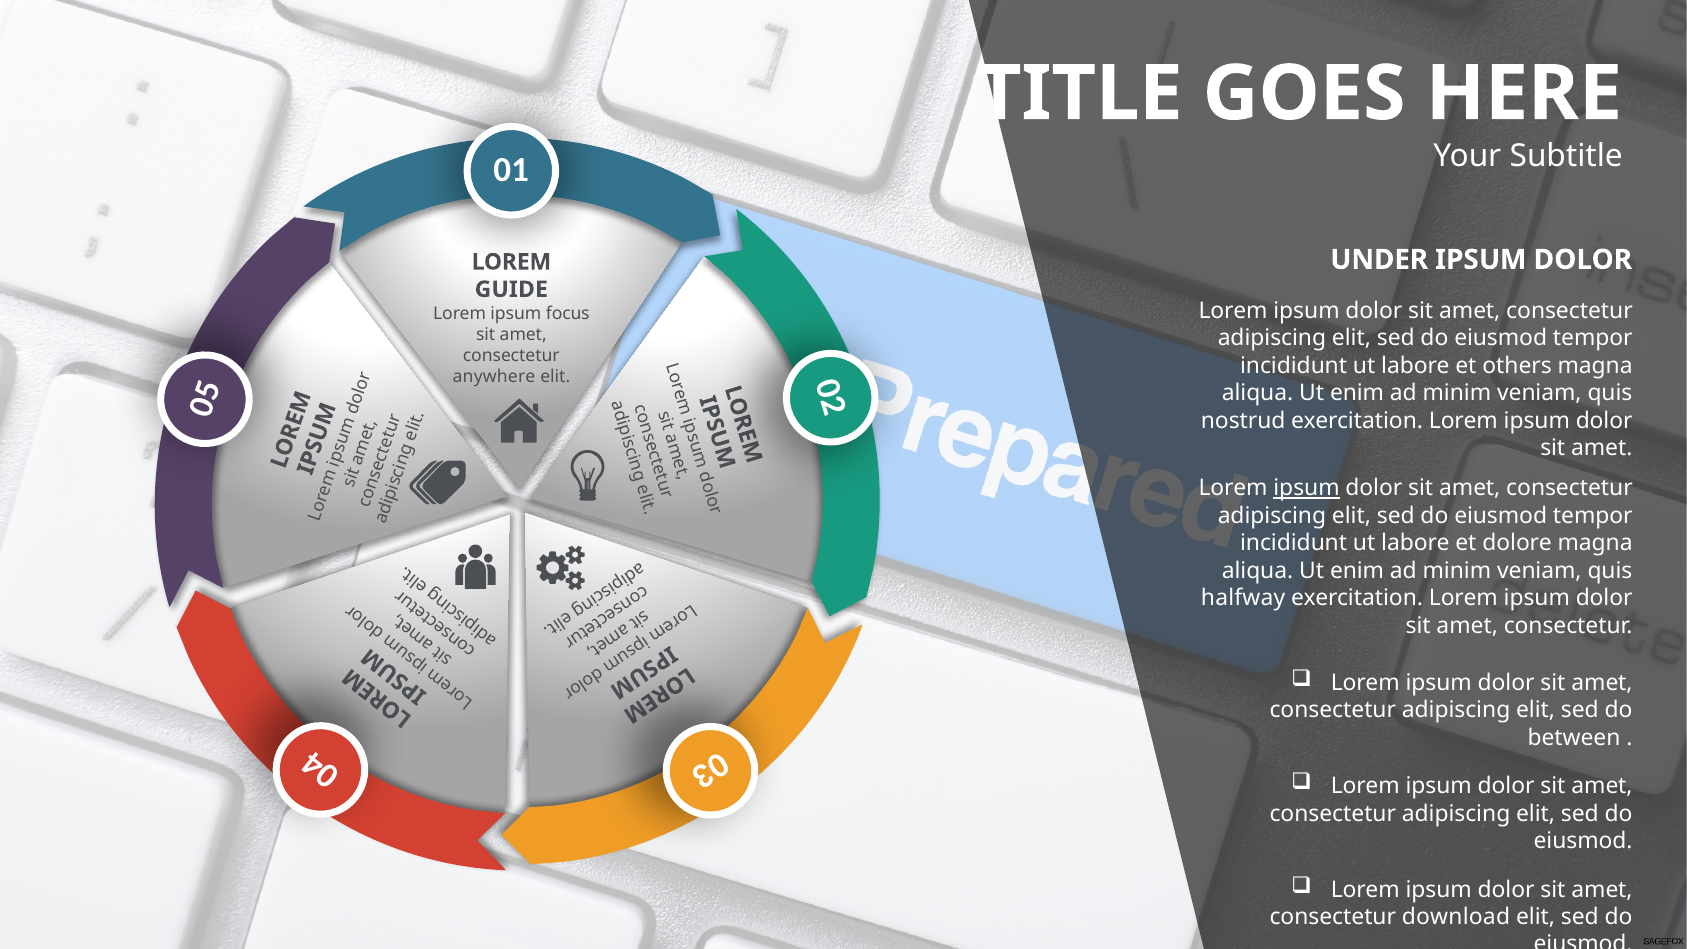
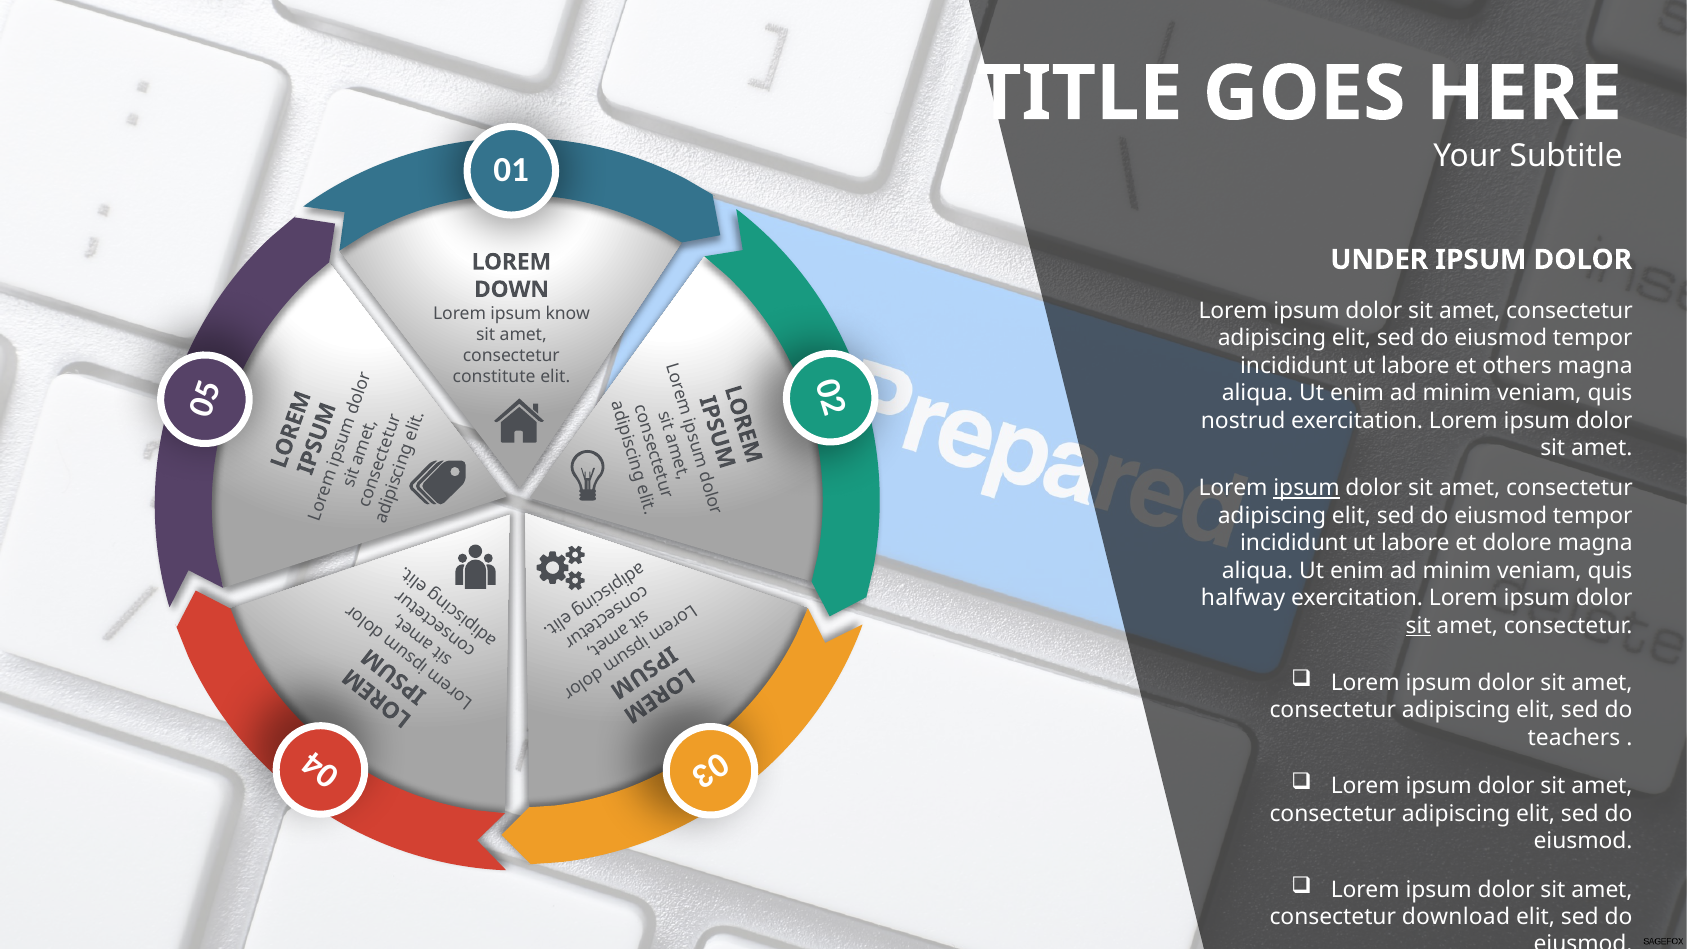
GUIDE: GUIDE -> DOWN
focus: focus -> know
anywhere: anywhere -> constitute
sit at (1418, 626) underline: none -> present
between: between -> teachers
